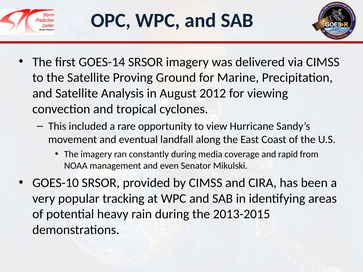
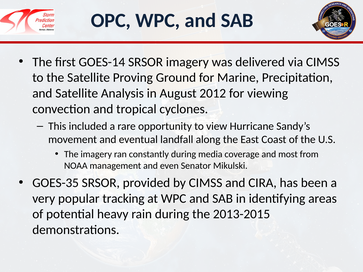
rapid: rapid -> most
GOES-10: GOES-10 -> GOES-35
